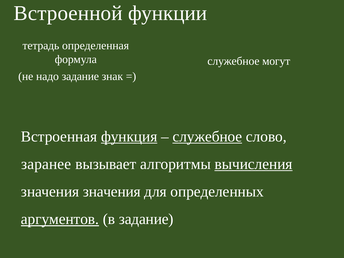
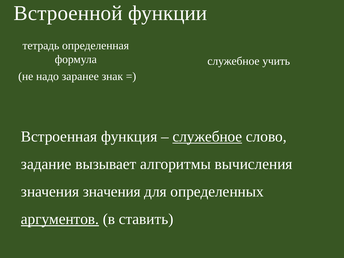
могут: могут -> учить
надо задание: задание -> заранее
функция underline: present -> none
заранее: заранее -> задание
вычисления underline: present -> none
в задание: задание -> ставить
